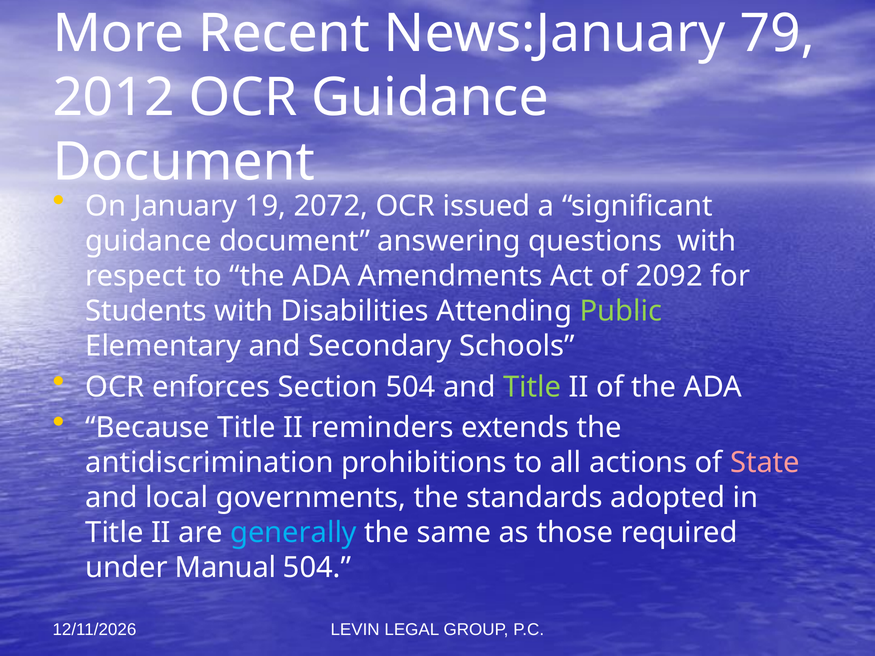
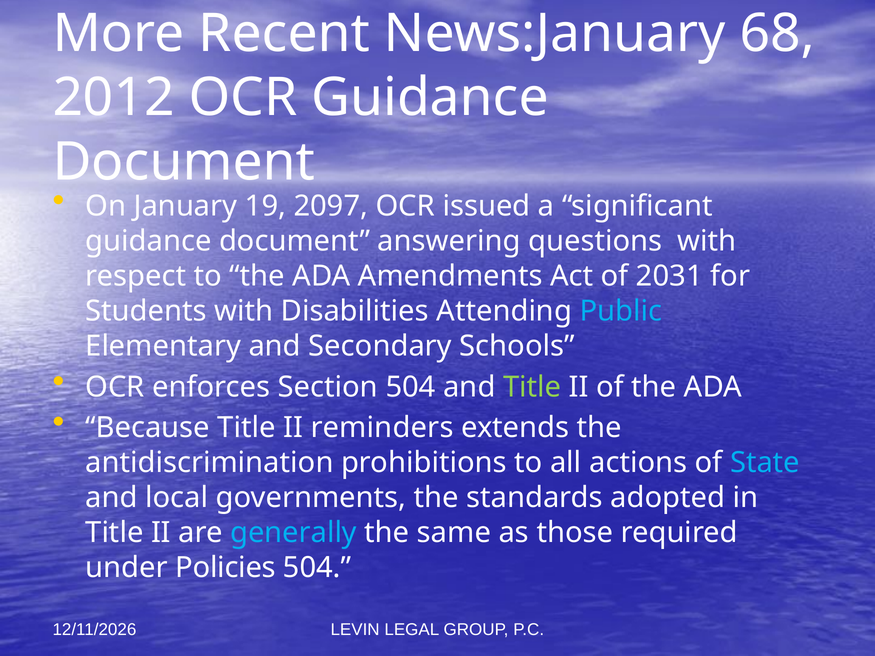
79: 79 -> 68
2072: 2072 -> 2097
2092: 2092 -> 2031
Public colour: light green -> light blue
State colour: pink -> light blue
Manual: Manual -> Policies
